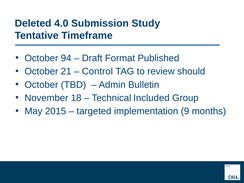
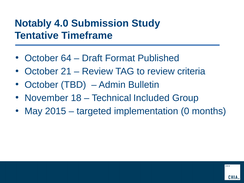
Deleted: Deleted -> Notably
94: 94 -> 64
Control at (97, 71): Control -> Review
should: should -> criteria
9: 9 -> 0
